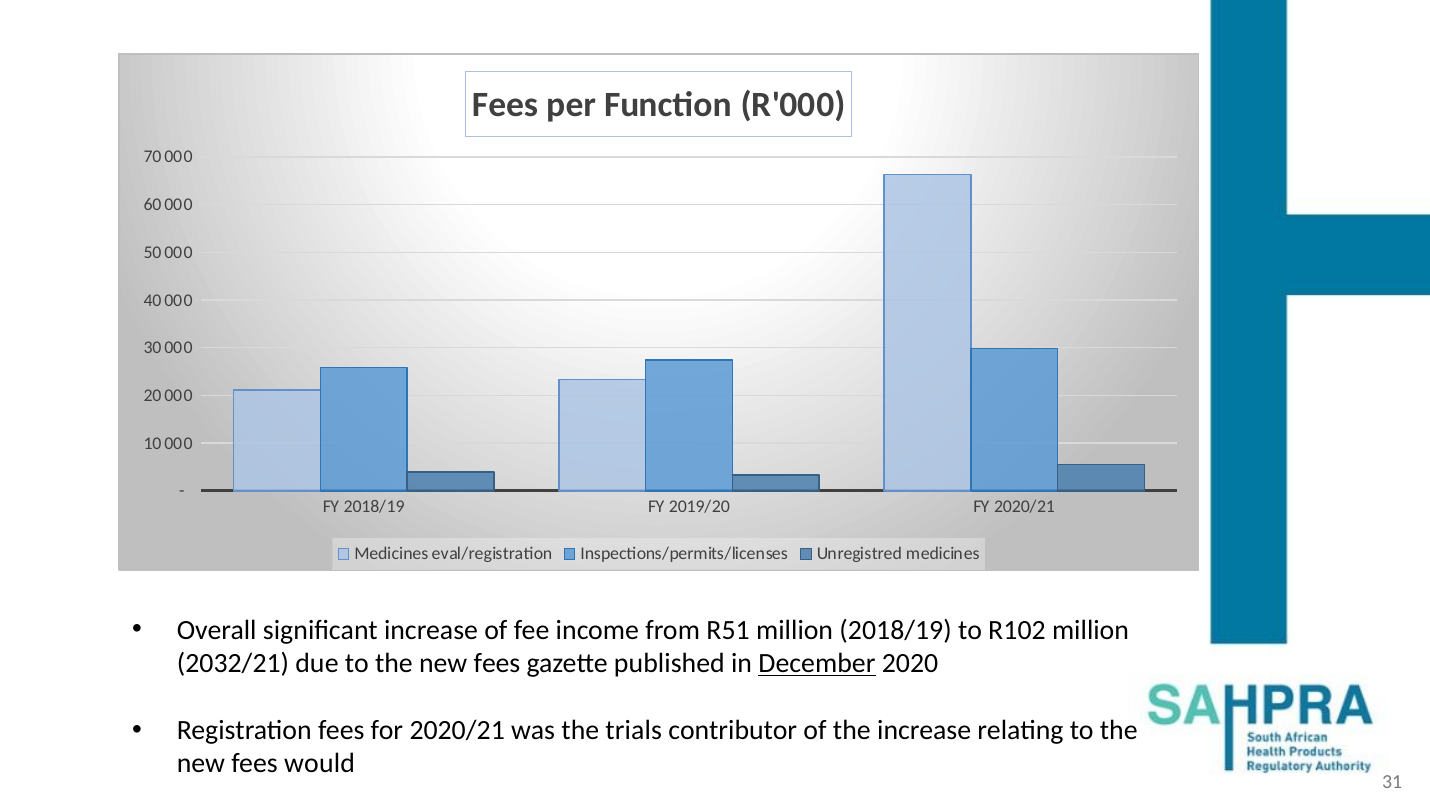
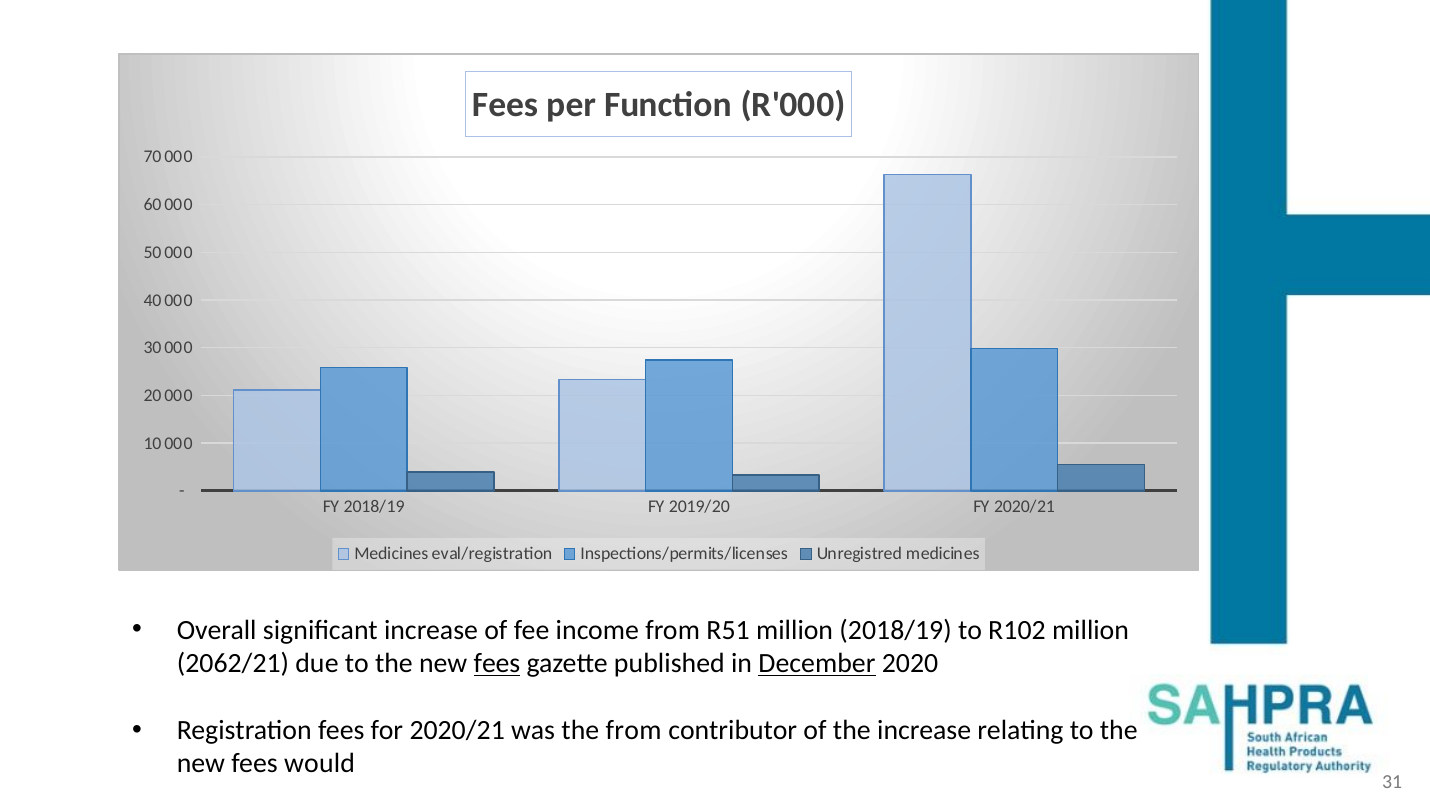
2032/21: 2032/21 -> 2062/21
fees at (497, 664) underline: none -> present
the trials: trials -> from
